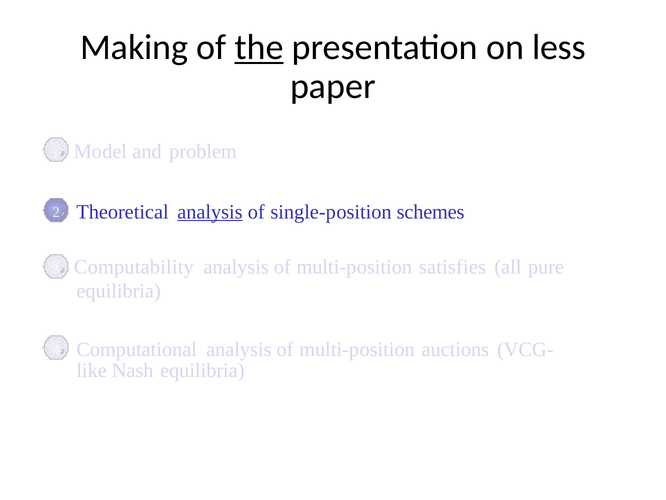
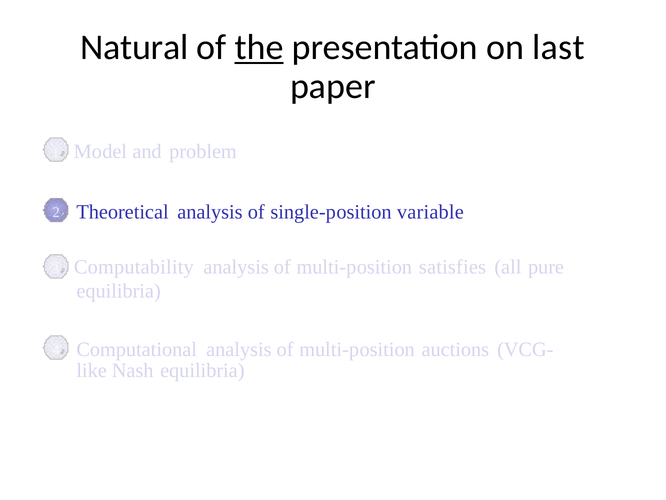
Making: Making -> Natural
less: less -> last
analysis at (210, 212) underline: present -> none
schemes: schemes -> variable
